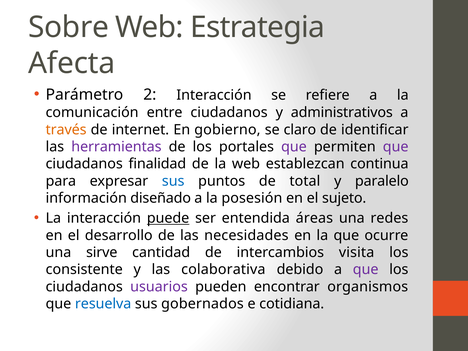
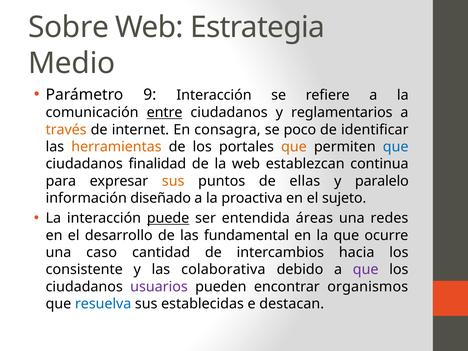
Afecta: Afecta -> Medio
2: 2 -> 9
entre underline: none -> present
administrativos: administrativos -> reglamentarios
gobierno: gobierno -> consagra
claro: claro -> poco
herramientas colour: purple -> orange
que at (294, 147) colour: purple -> orange
que at (396, 147) colour: purple -> blue
sus at (173, 181) colour: blue -> orange
total: total -> ellas
posesión: posesión -> proactiva
necesidades: necesidades -> fundamental
sirve: sirve -> caso
visita: visita -> hacia
gobernados: gobernados -> establecidas
cotidiana: cotidiana -> destacan
